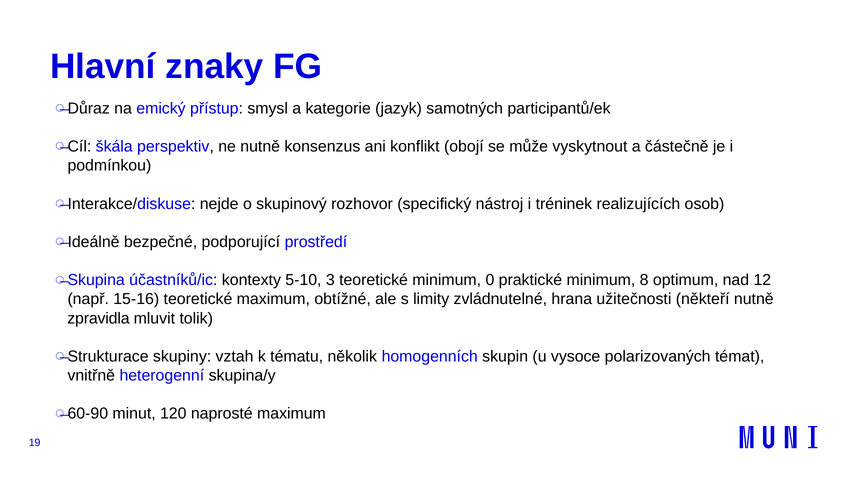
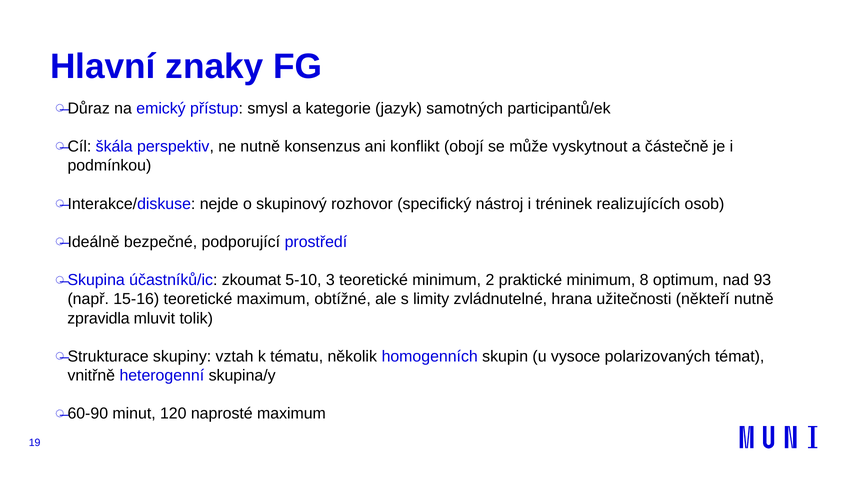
kontexty: kontexty -> zkoumat
0: 0 -> 2
12: 12 -> 93
